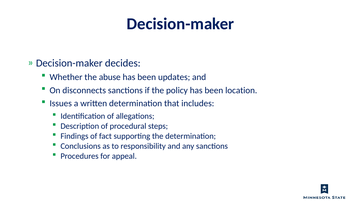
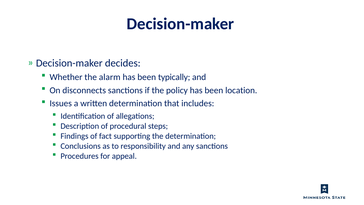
abuse: abuse -> alarm
updates: updates -> typically
